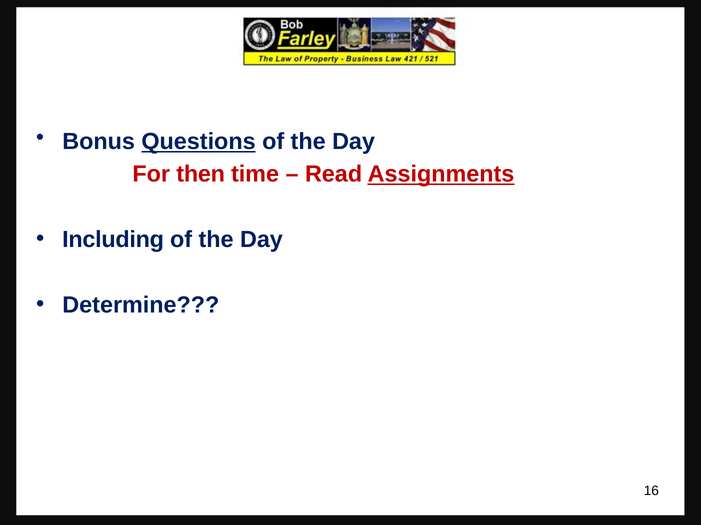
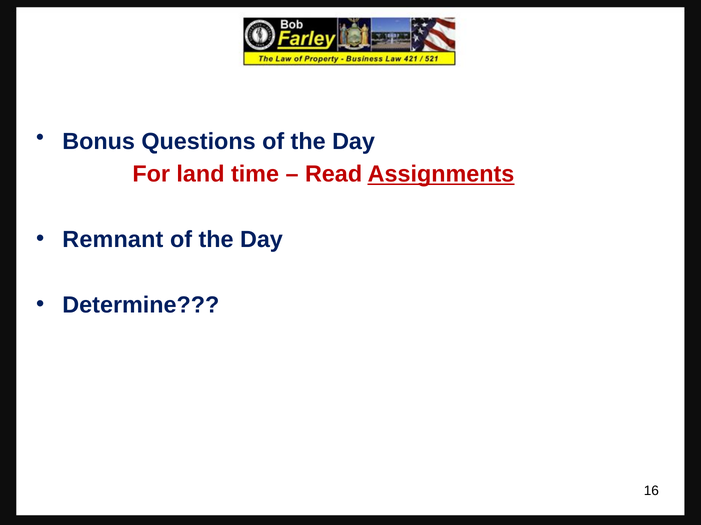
Questions underline: present -> none
then: then -> land
Including: Including -> Remnant
